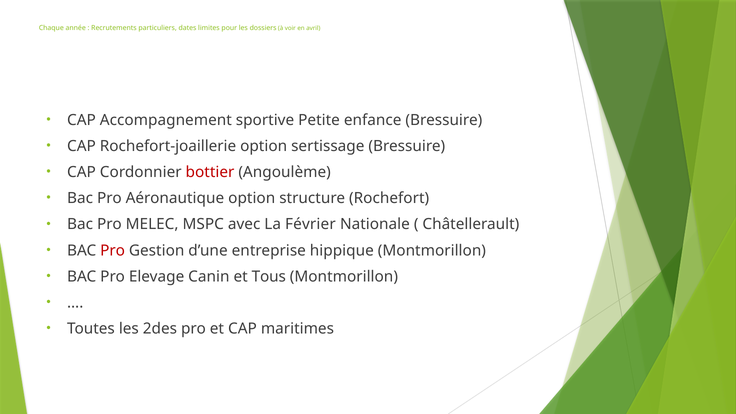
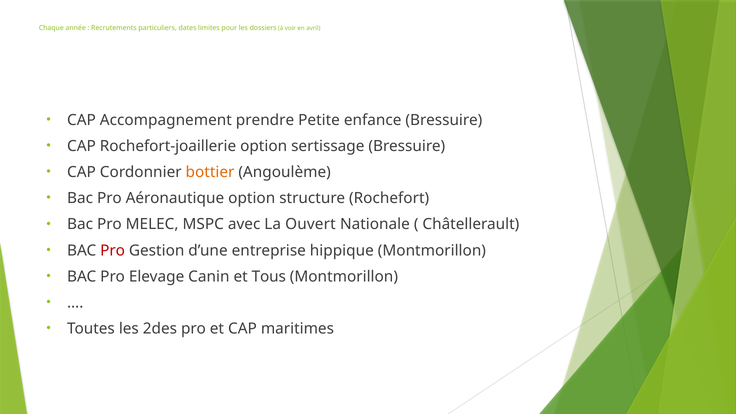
sportive: sportive -> prendre
bottier colour: red -> orange
Février: Février -> Ouvert
